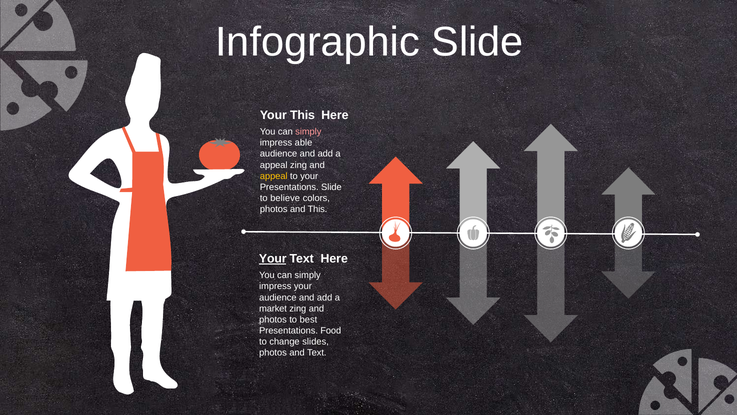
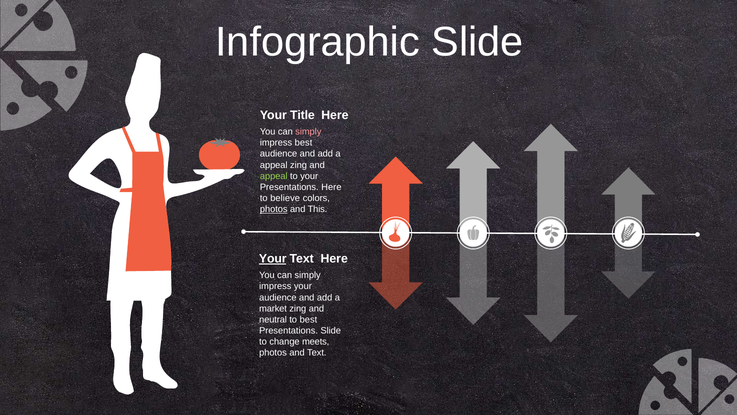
Your This: This -> Title
impress able: able -> best
appeal at (274, 176) colour: yellow -> light green
Presentations Slide: Slide -> Here
photos at (274, 209) underline: none -> present
photos at (273, 319): photos -> neutral
Presentations Food: Food -> Slide
slides: slides -> meets
